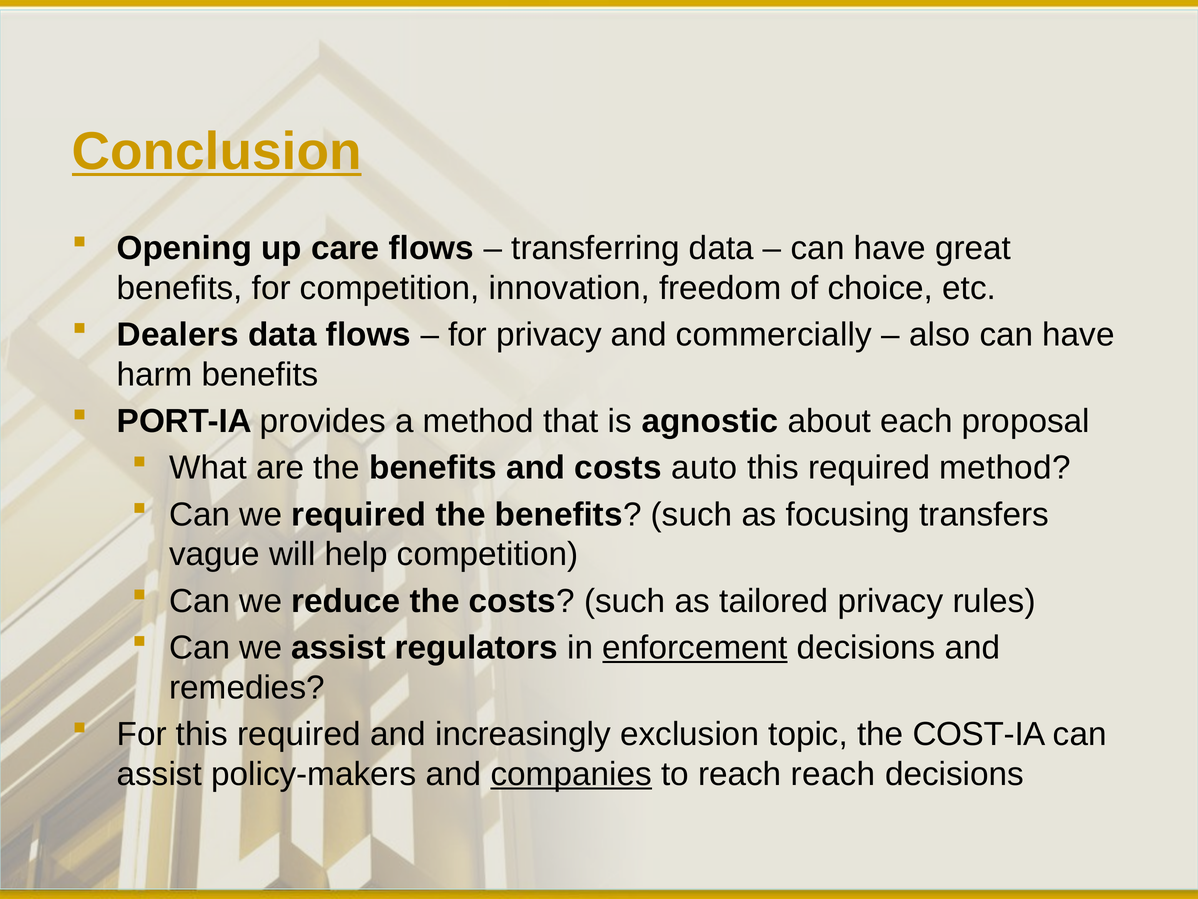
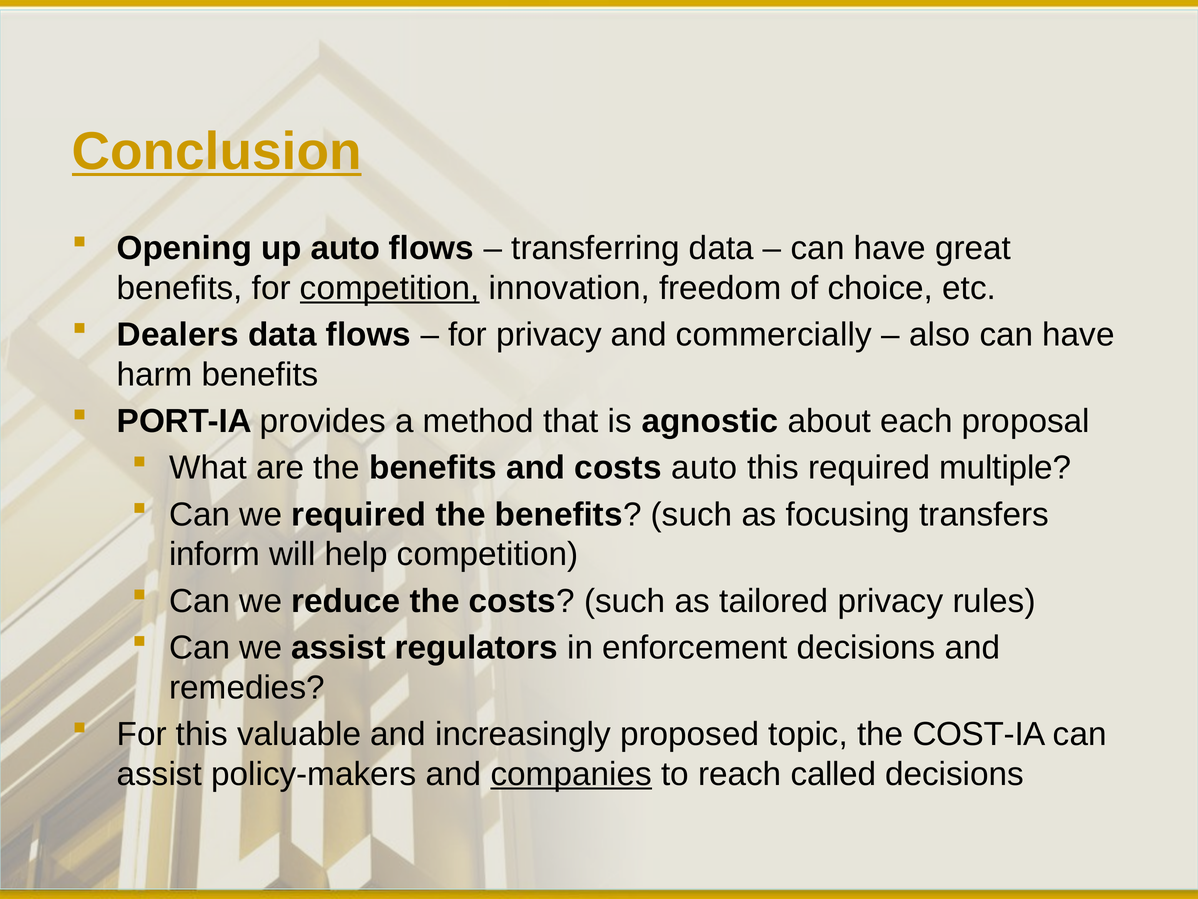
up care: care -> auto
competition at (390, 288) underline: none -> present
required method: method -> multiple
vague: vague -> inform
enforcement underline: present -> none
For this required: required -> valuable
exclusion: exclusion -> proposed
reach reach: reach -> called
